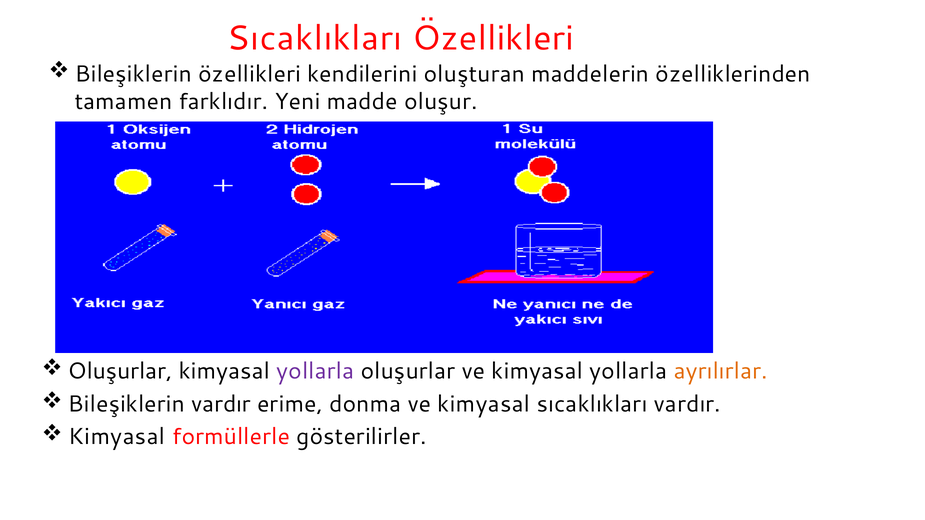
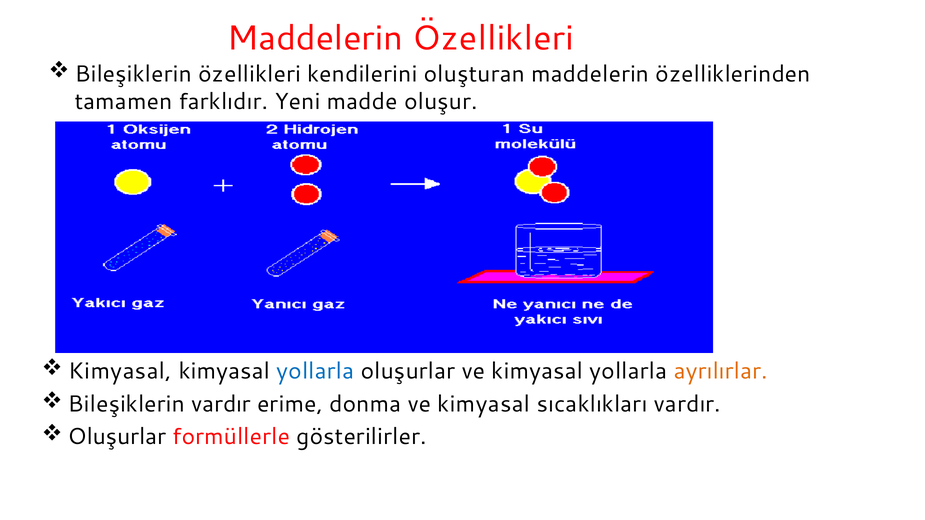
Sıcaklıkları at (315, 38): Sıcaklıkları -> Maddelerin
Oluşurlar at (120, 371): Oluşurlar -> Kimyasal
yollarla at (315, 371) colour: purple -> blue
Kimyasal at (117, 437): Kimyasal -> Oluşurlar
